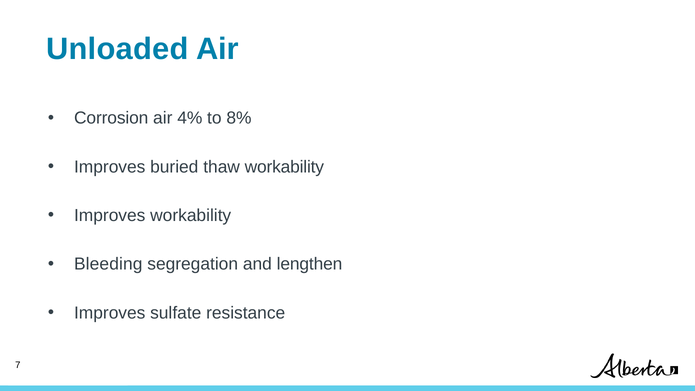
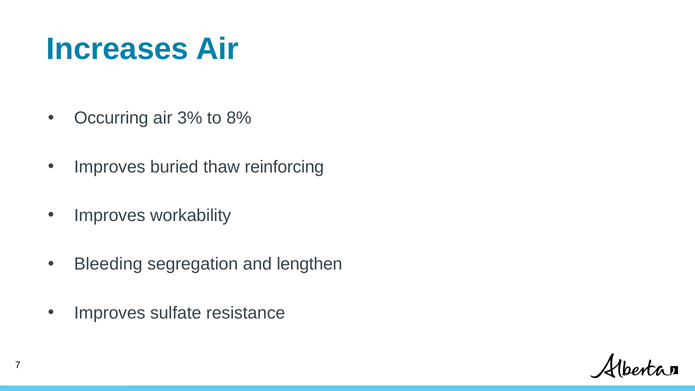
Unloaded: Unloaded -> Increases
Corrosion: Corrosion -> Occurring
4%: 4% -> 3%
thaw workability: workability -> reinforcing
